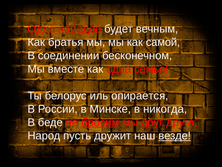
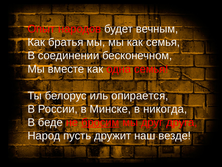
Одна at (41, 29): Одна -> Опыт
как самой: самой -> семья
везде underline: present -> none
